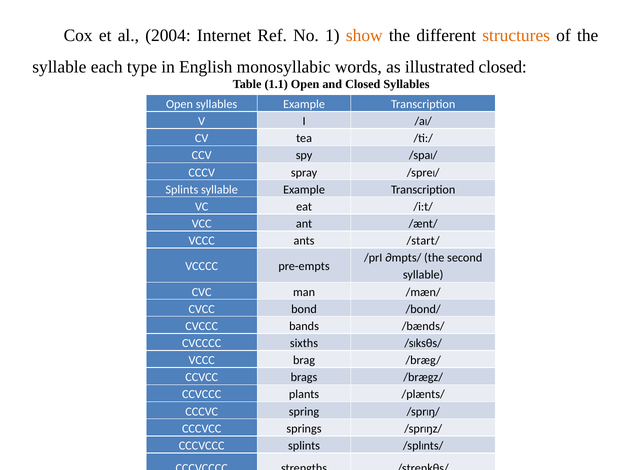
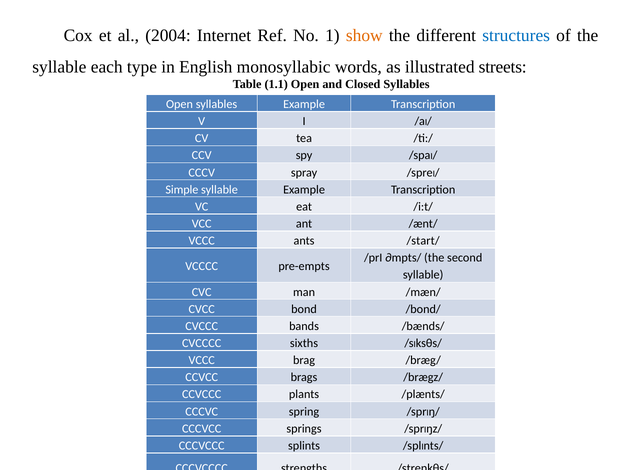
structures colour: orange -> blue
illustrated closed: closed -> streets
Splints at (182, 189): Splints -> Simple
